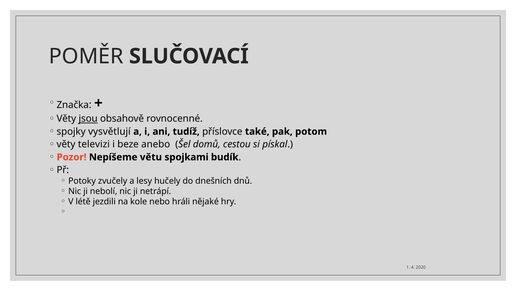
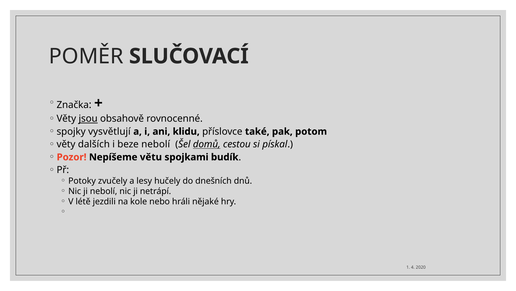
tudíž: tudíž -> klidu
televizi: televizi -> dalších
beze anebo: anebo -> nebolí
domů underline: none -> present
